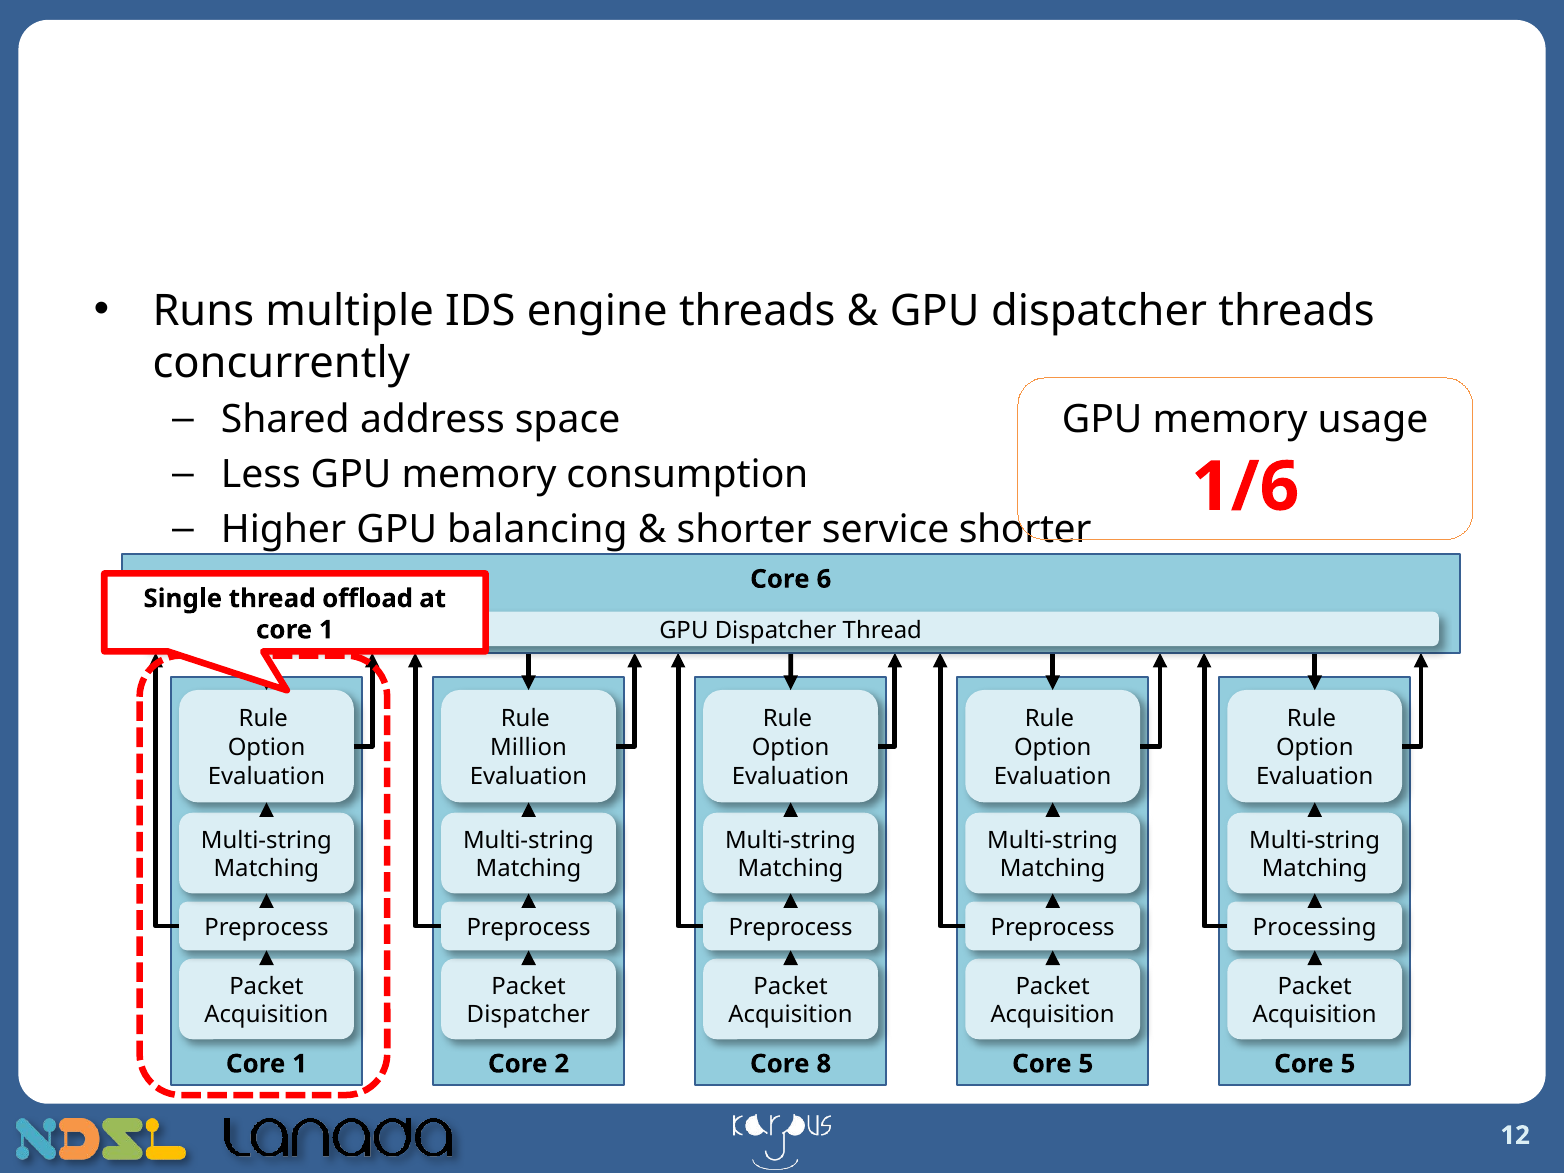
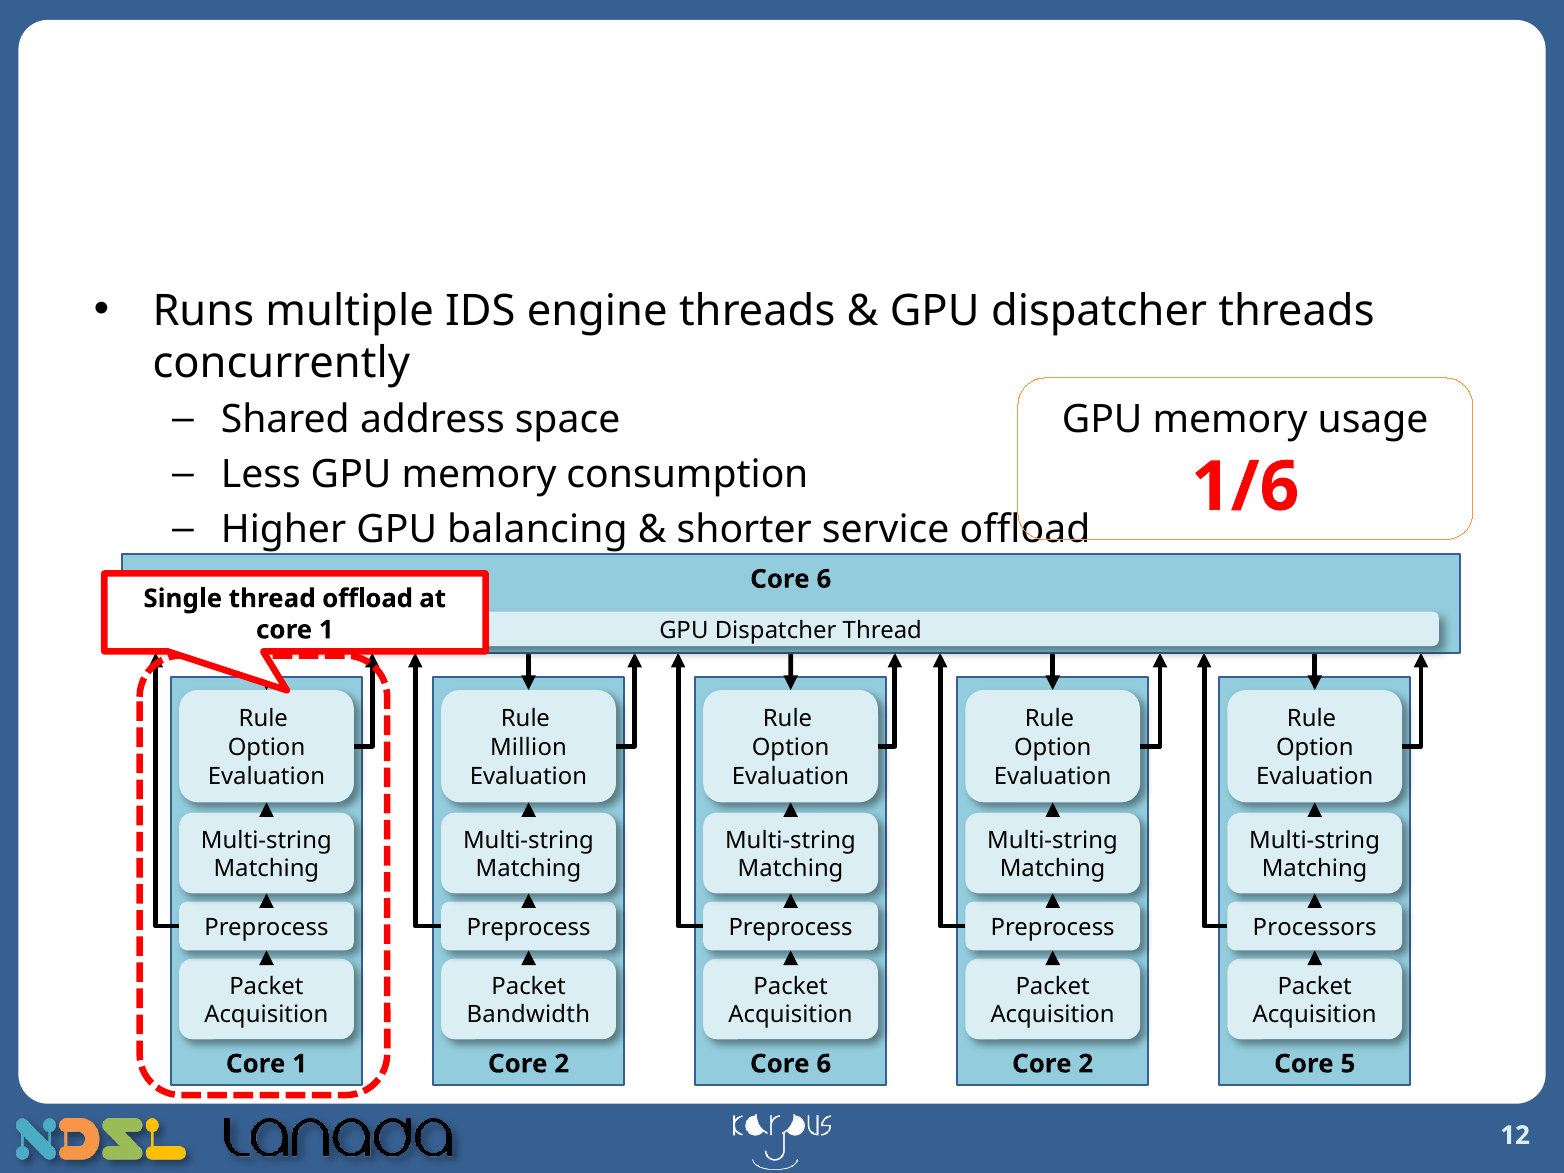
service shorter: shorter -> offload
Processing: Processing -> Processors
Dispatcher at (528, 1015): Dispatcher -> Bandwidth
8 at (824, 1064): 8 -> 6
5 at (1086, 1064): 5 -> 2
